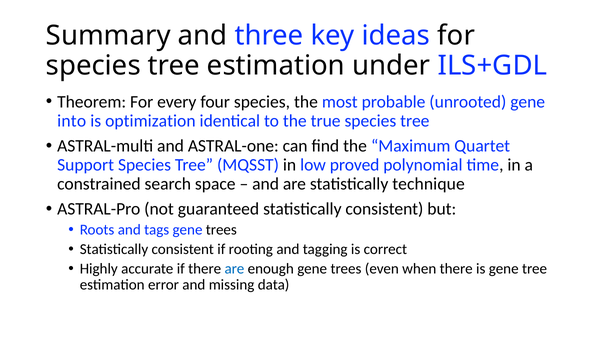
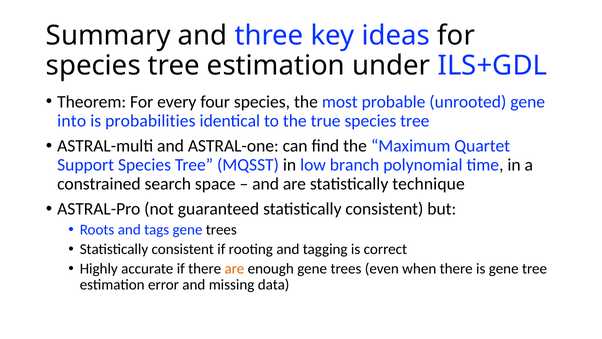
optimization: optimization -> probabilities
proved: proved -> branch
are at (234, 268) colour: blue -> orange
